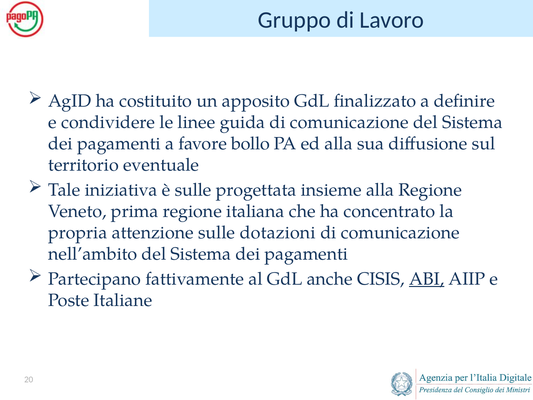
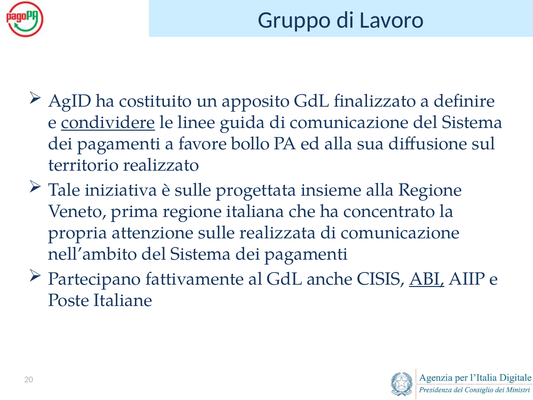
condividere underline: none -> present
eventuale: eventuale -> realizzato
dotazioni: dotazioni -> realizzata
